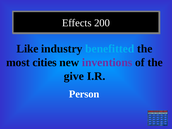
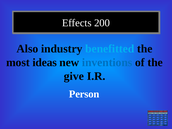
Like: Like -> Also
cities: cities -> ideas
inventions colour: purple -> blue
